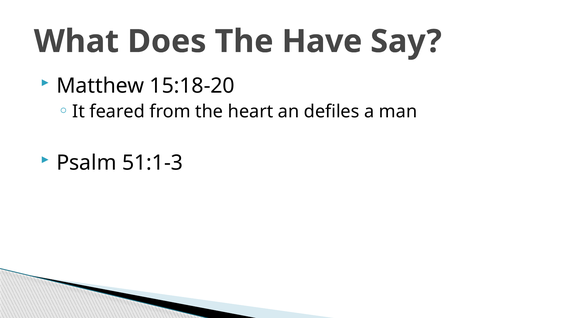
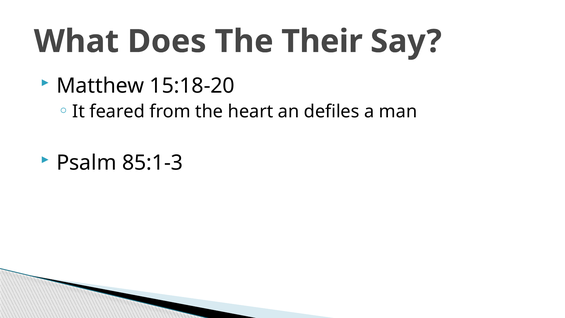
Have: Have -> Their
51:1-3: 51:1-3 -> 85:1-3
